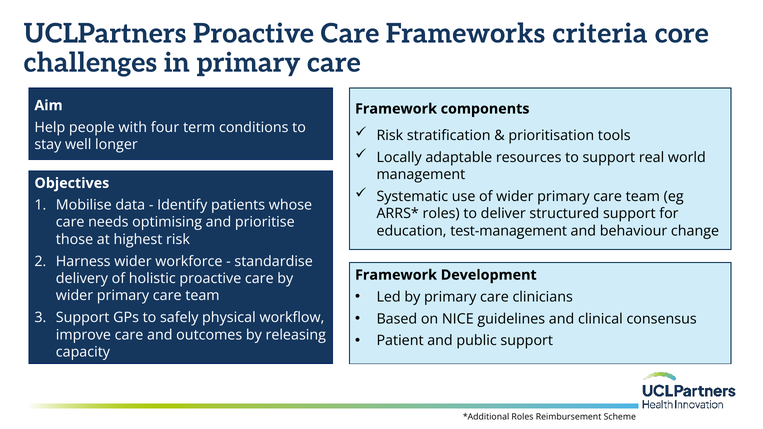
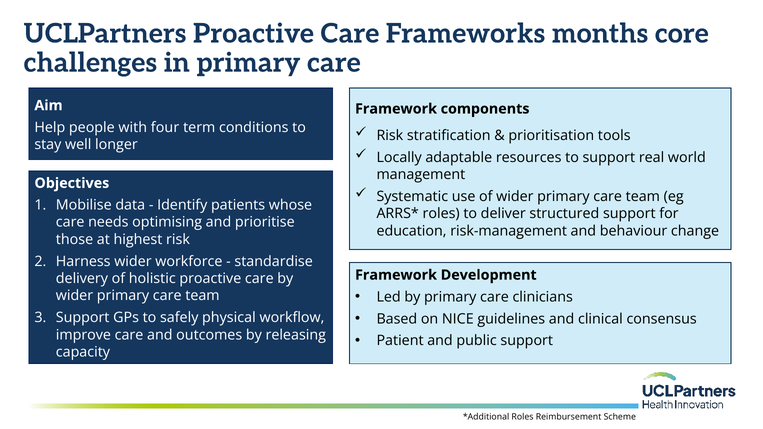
criteria: criteria -> months
test-management: test-management -> risk-management
